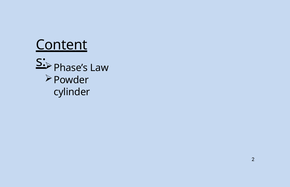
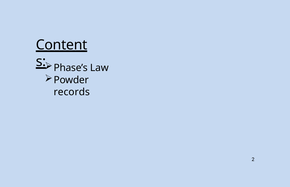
cylinder: cylinder -> records
